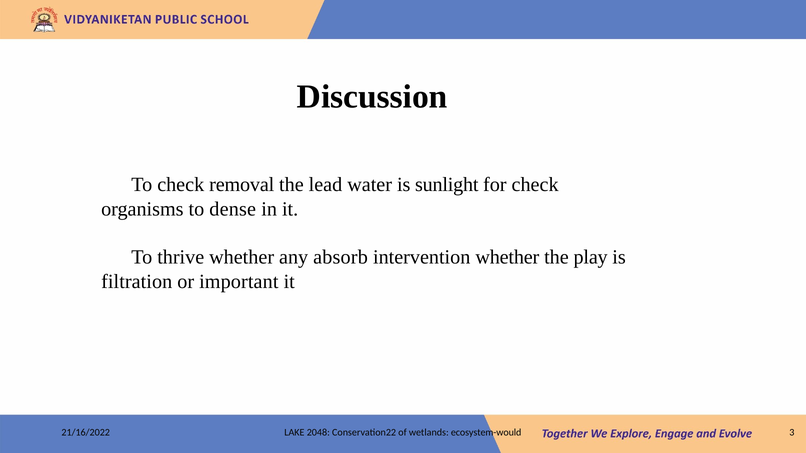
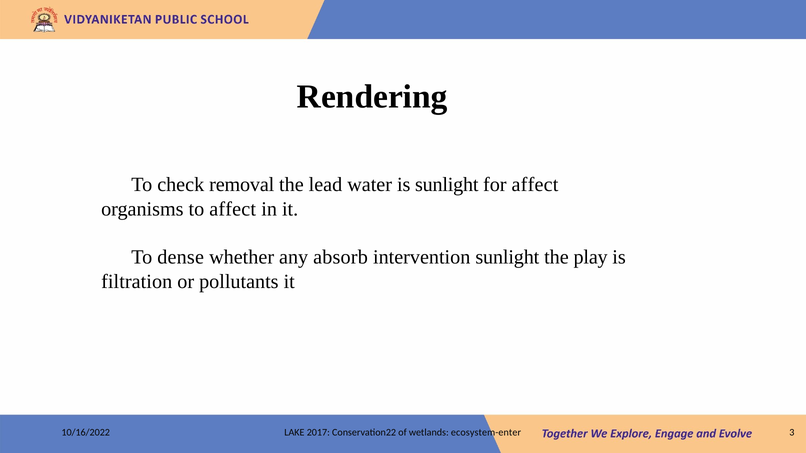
Discussion: Discussion -> Rendering
for check: check -> affect
to dense: dense -> affect
thrive: thrive -> dense
intervention whether: whether -> sunlight
important: important -> pollutants
21/16/2022: 21/16/2022 -> 10/16/2022
2048: 2048 -> 2017
ecosystem-would: ecosystem-would -> ecosystem-enter
